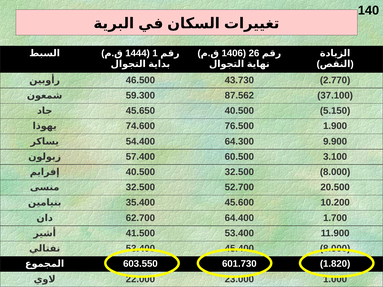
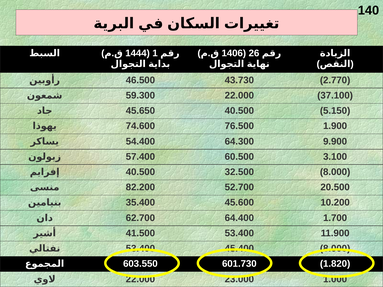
59.300 87.562: 87.562 -> 22.000
32.500 at (140, 187): 32.500 -> 82.200
